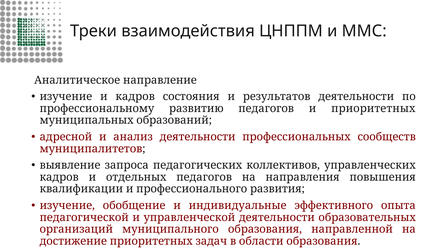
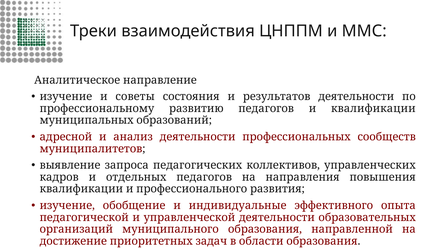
и кадров: кадров -> советы
и приоритетных: приоритетных -> квалификации
